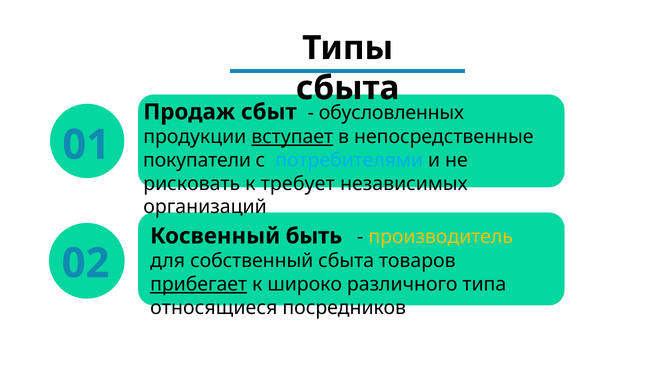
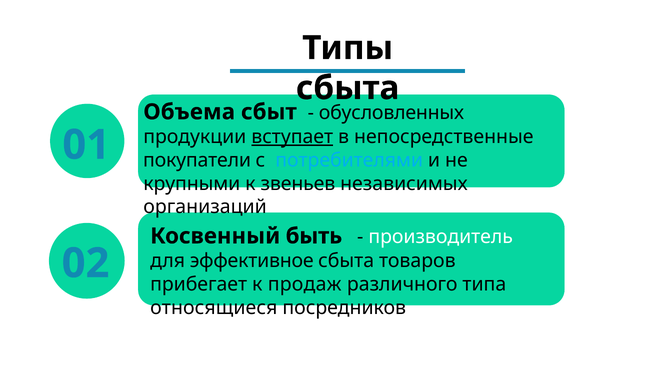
Продаж: Продаж -> Объема
рисковать: рисковать -> крупными
требует: требует -> звеньев
производитель colour: yellow -> white
собственный: собственный -> эффективное
прибегает underline: present -> none
широко: широко -> продаж
